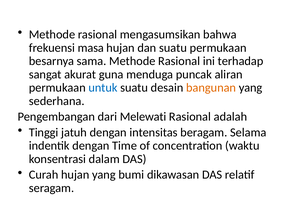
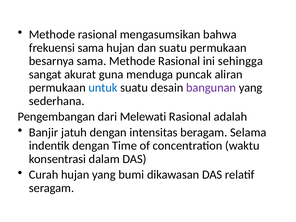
frekuensi masa: masa -> sama
terhadap: terhadap -> sehingga
bangunan colour: orange -> purple
Tinggi: Tinggi -> Banjir
